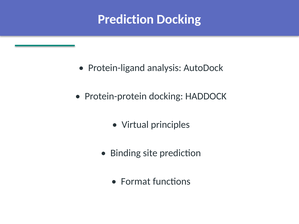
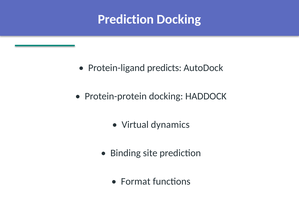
analysis: analysis -> predicts
principles: principles -> dynamics
